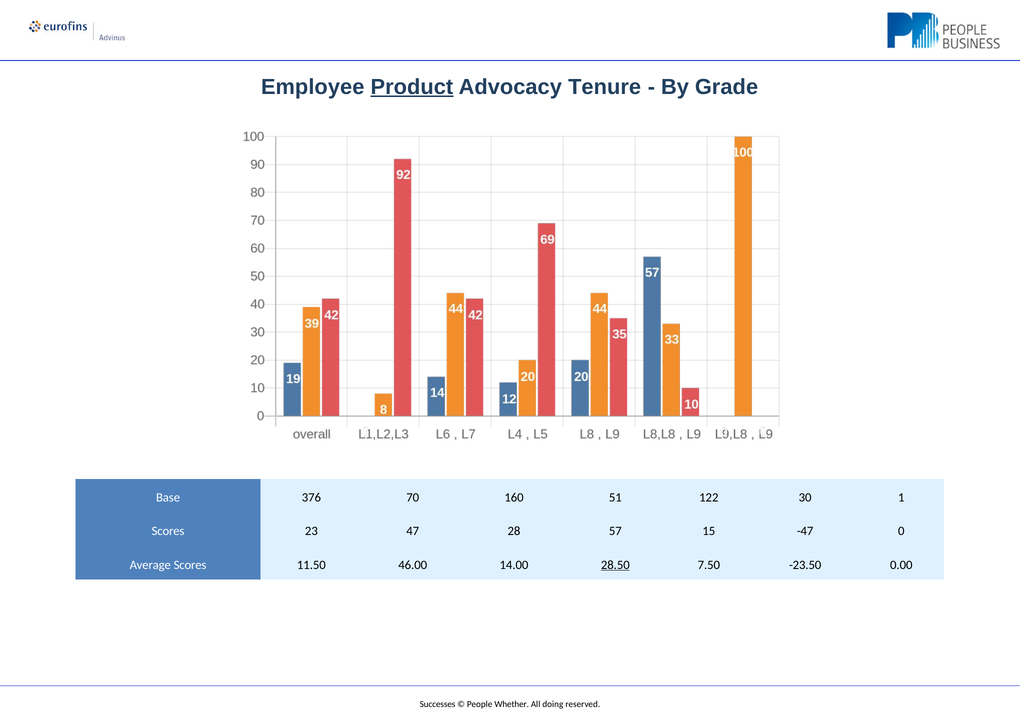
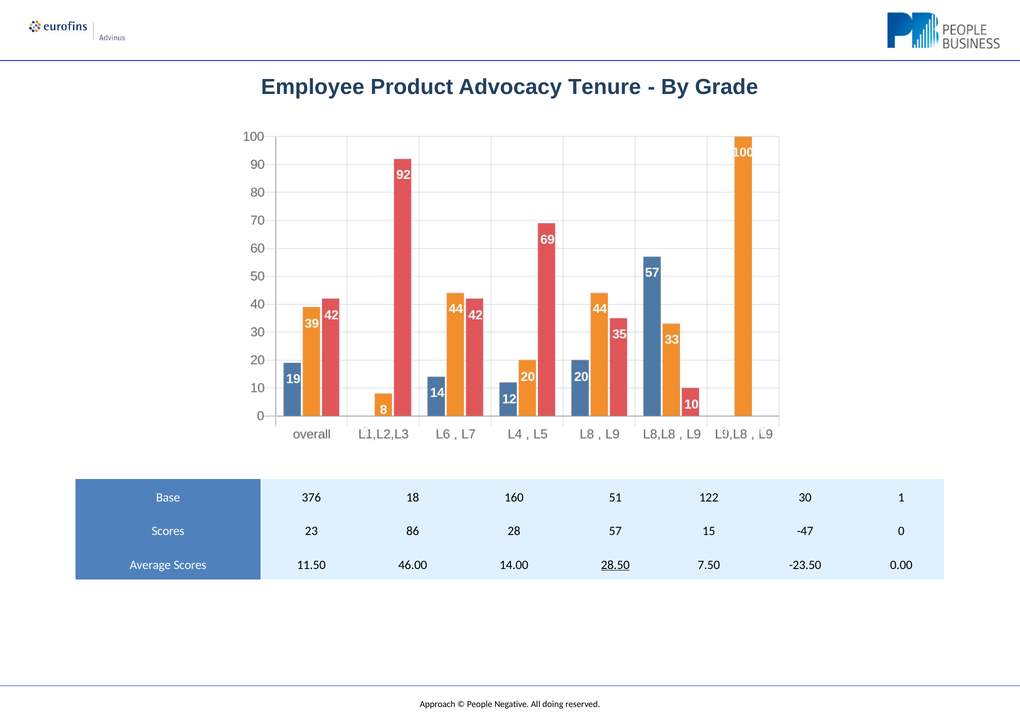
Product underline: present -> none
70: 70 -> 18
47: 47 -> 86
Successes: Successes -> Approach
Whether: Whether -> Negative
